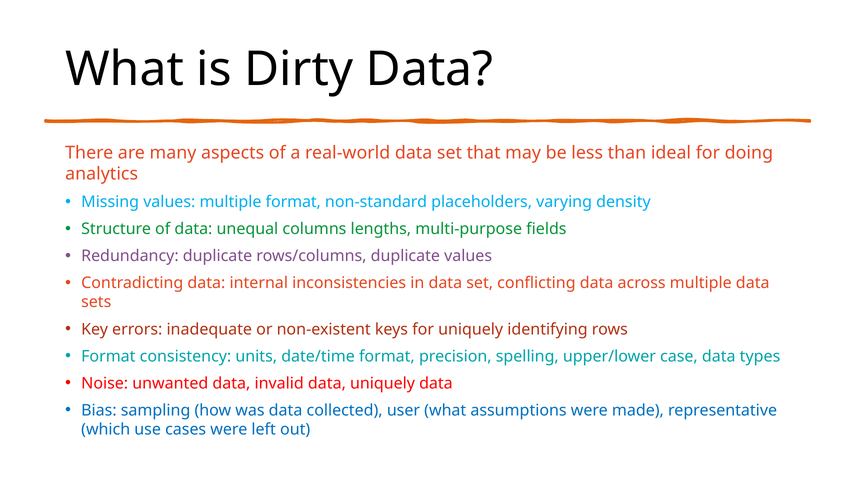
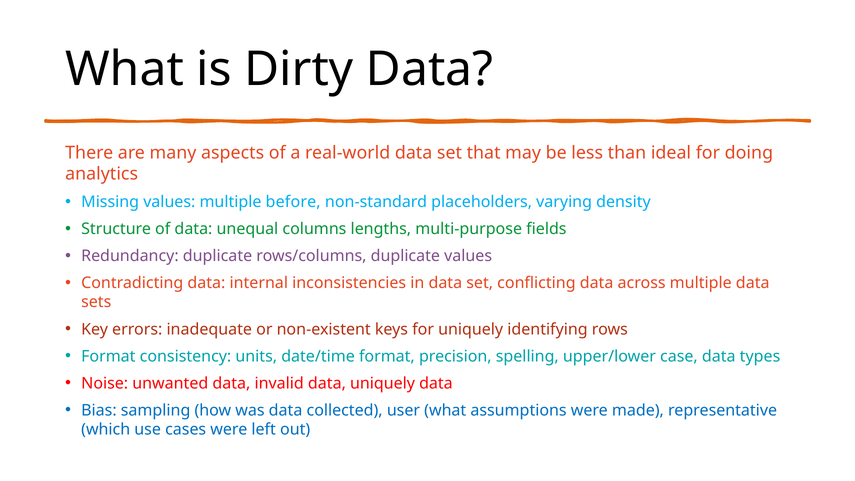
multiple format: format -> before
